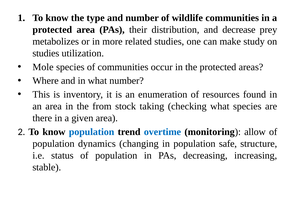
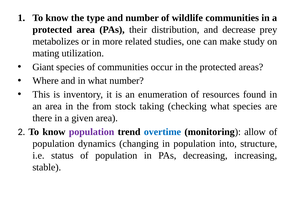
studies at (46, 53): studies -> mating
Mole: Mole -> Giant
population at (92, 132) colour: blue -> purple
safe: safe -> into
